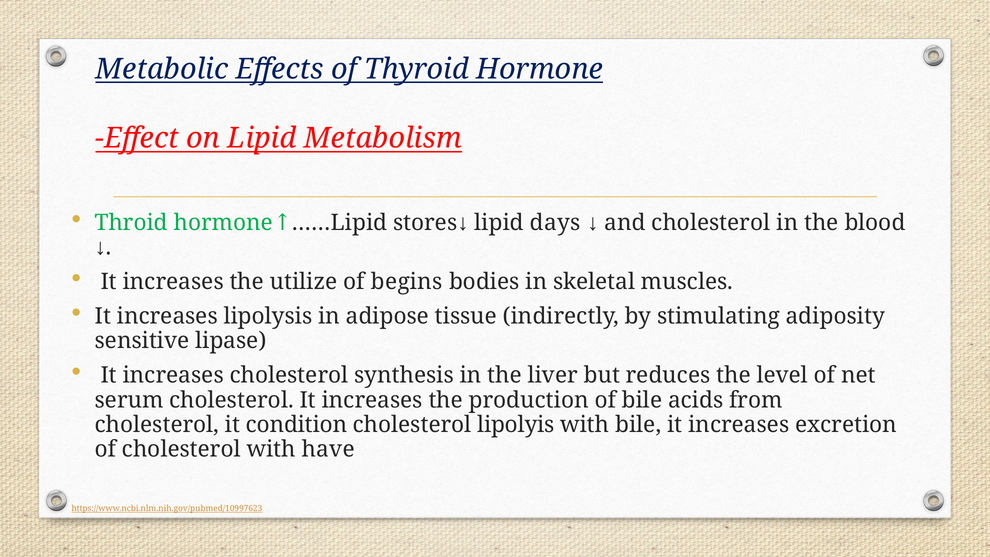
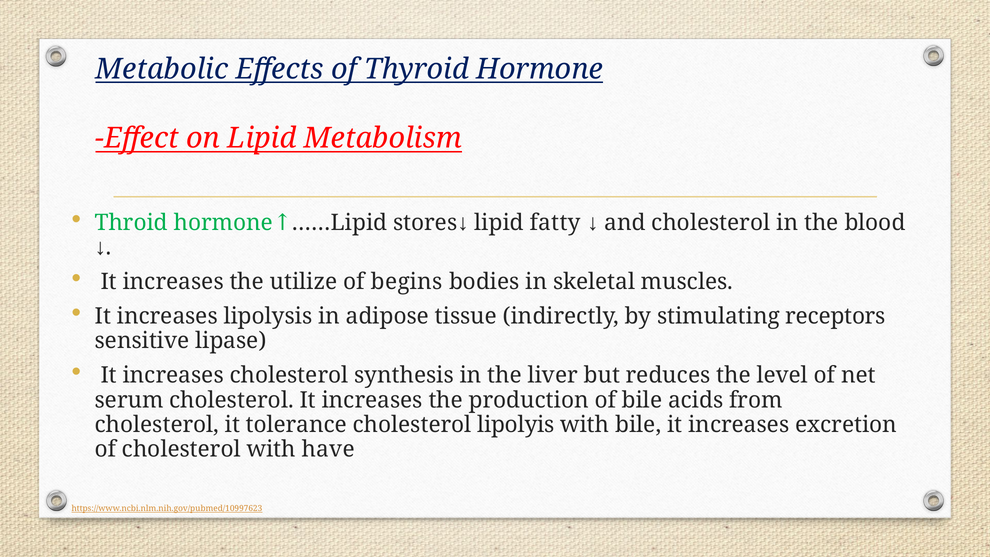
days: days -> fatty
adiposity: adiposity -> receptors
condition: condition -> tolerance
